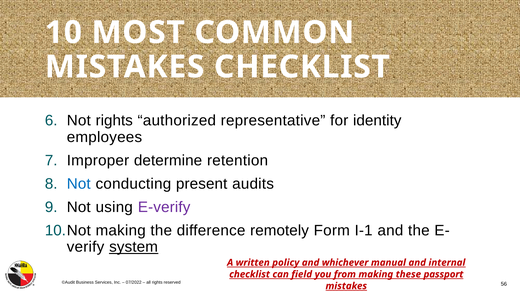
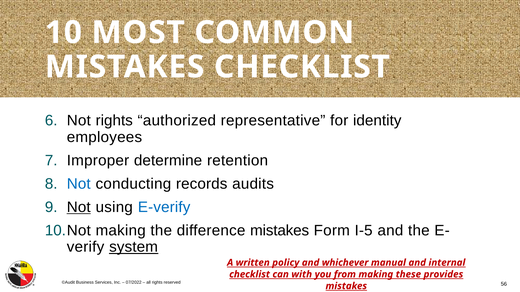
present: present -> records
Not at (79, 207) underline: none -> present
E-verify colour: purple -> blue
difference remotely: remotely -> mistakes
I-1: I-1 -> I-5
field: field -> with
passport: passport -> provides
